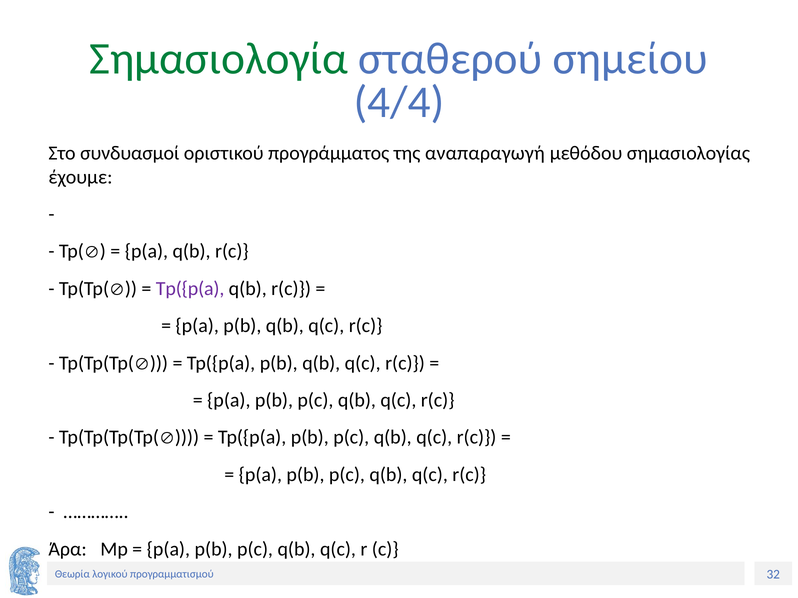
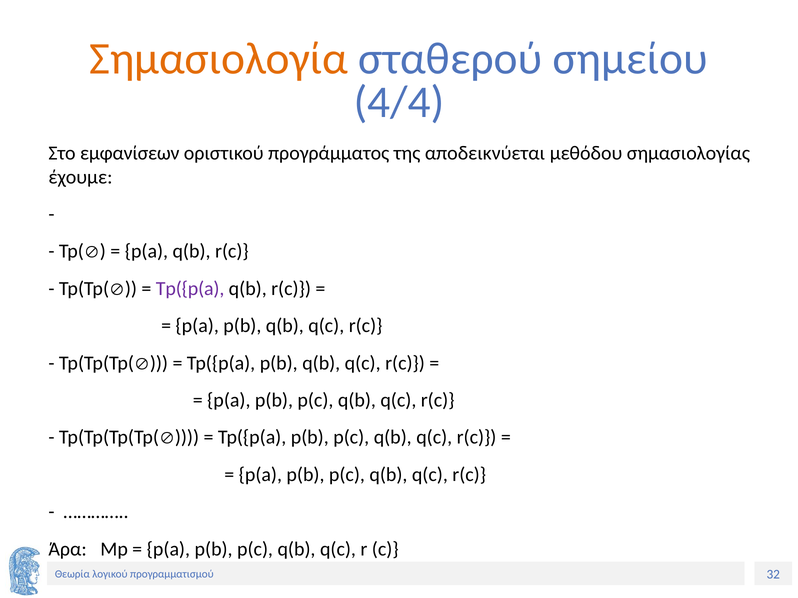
Σημασιολογία colour: green -> orange
συνδυασμοί: συνδυασμοί -> εμφανίσεων
αναπαραγωγή: αναπαραγωγή -> αποδεικνύεται
